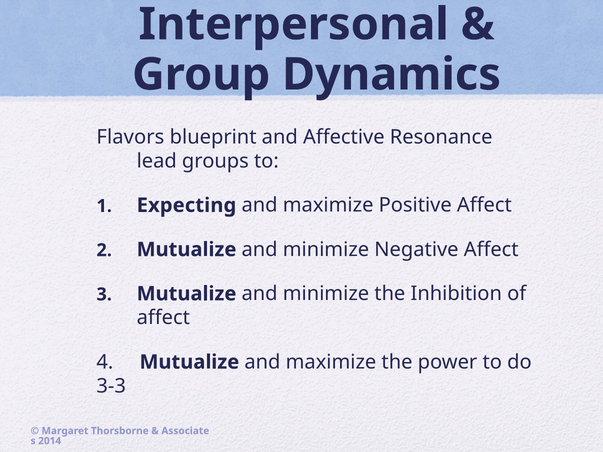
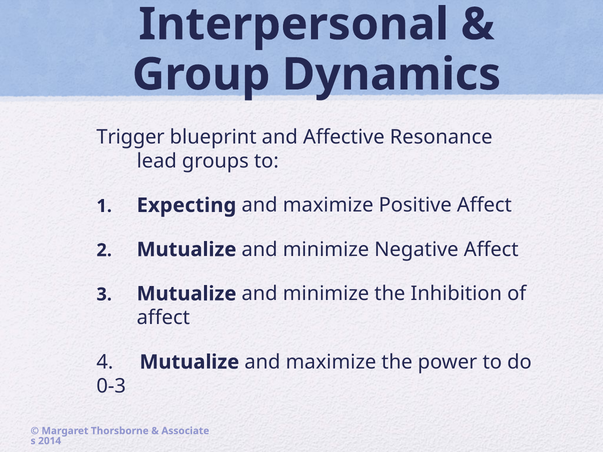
Flavors: Flavors -> Trigger
3-3: 3-3 -> 0-3
